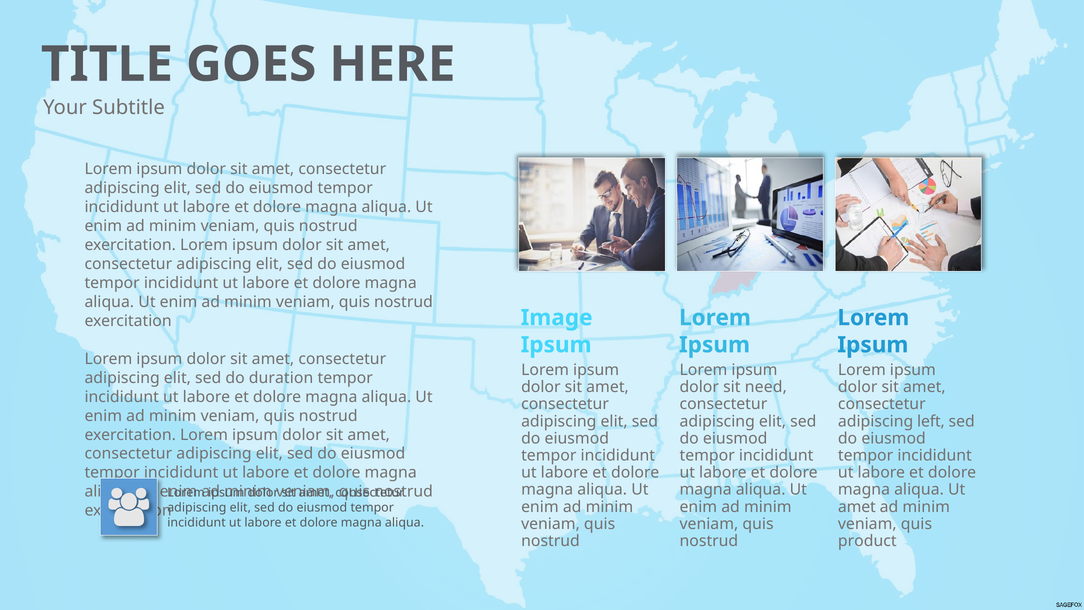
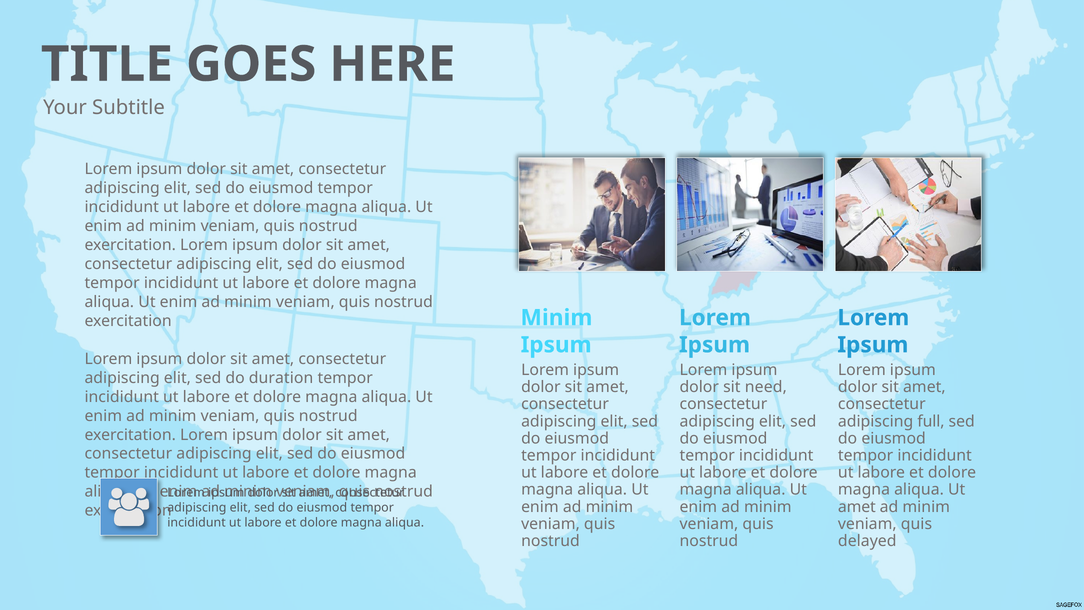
Image at (557, 318): Image -> Minim
left: left -> full
product: product -> delayed
